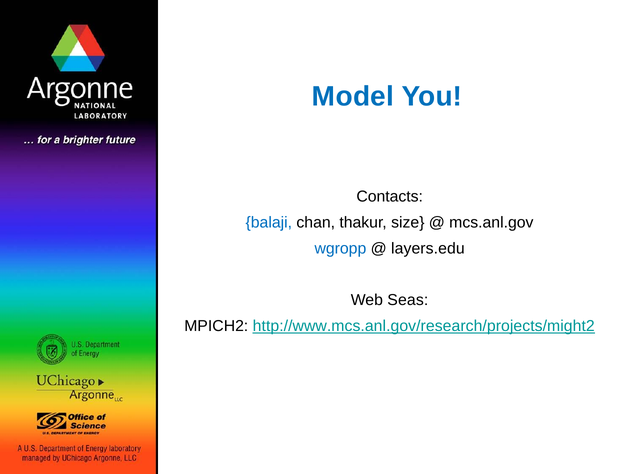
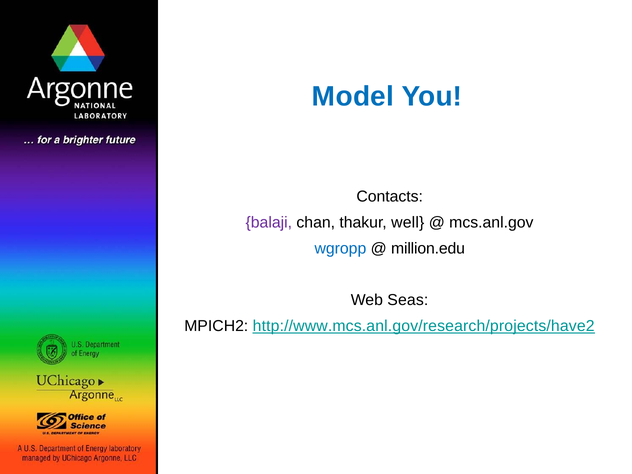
balaji colour: blue -> purple
size: size -> well
layers.edu: layers.edu -> million.edu
http://www.mcs.anl.gov/research/projects/might2: http://www.mcs.anl.gov/research/projects/might2 -> http://www.mcs.anl.gov/research/projects/have2
